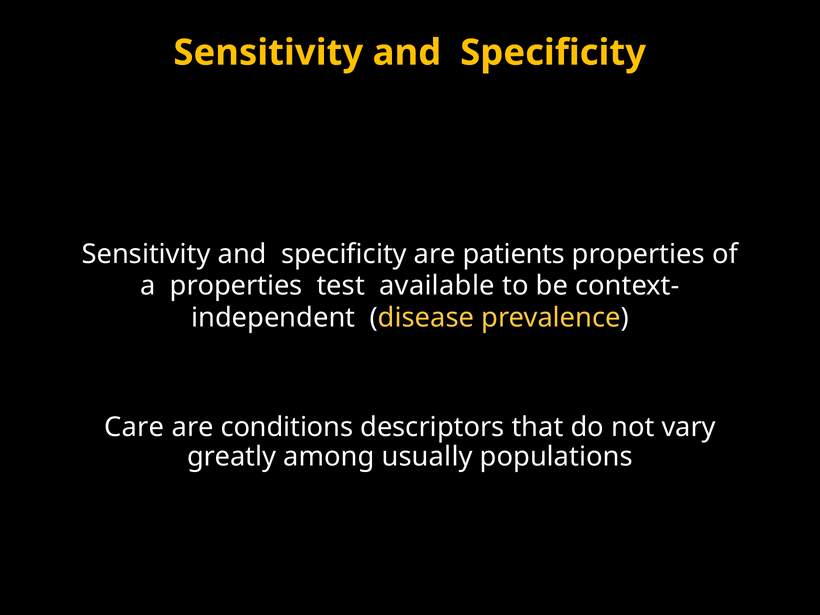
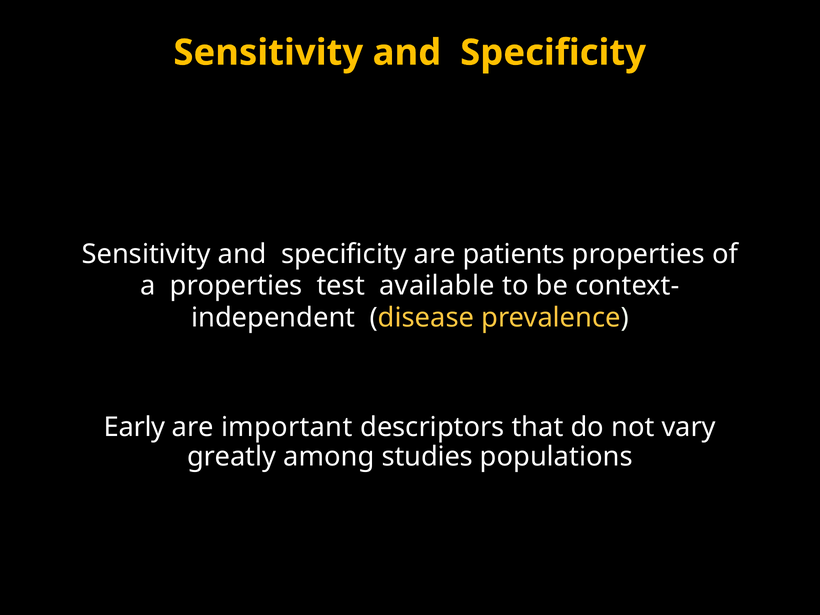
Care: Care -> Early
conditions: conditions -> important
usually: usually -> studies
